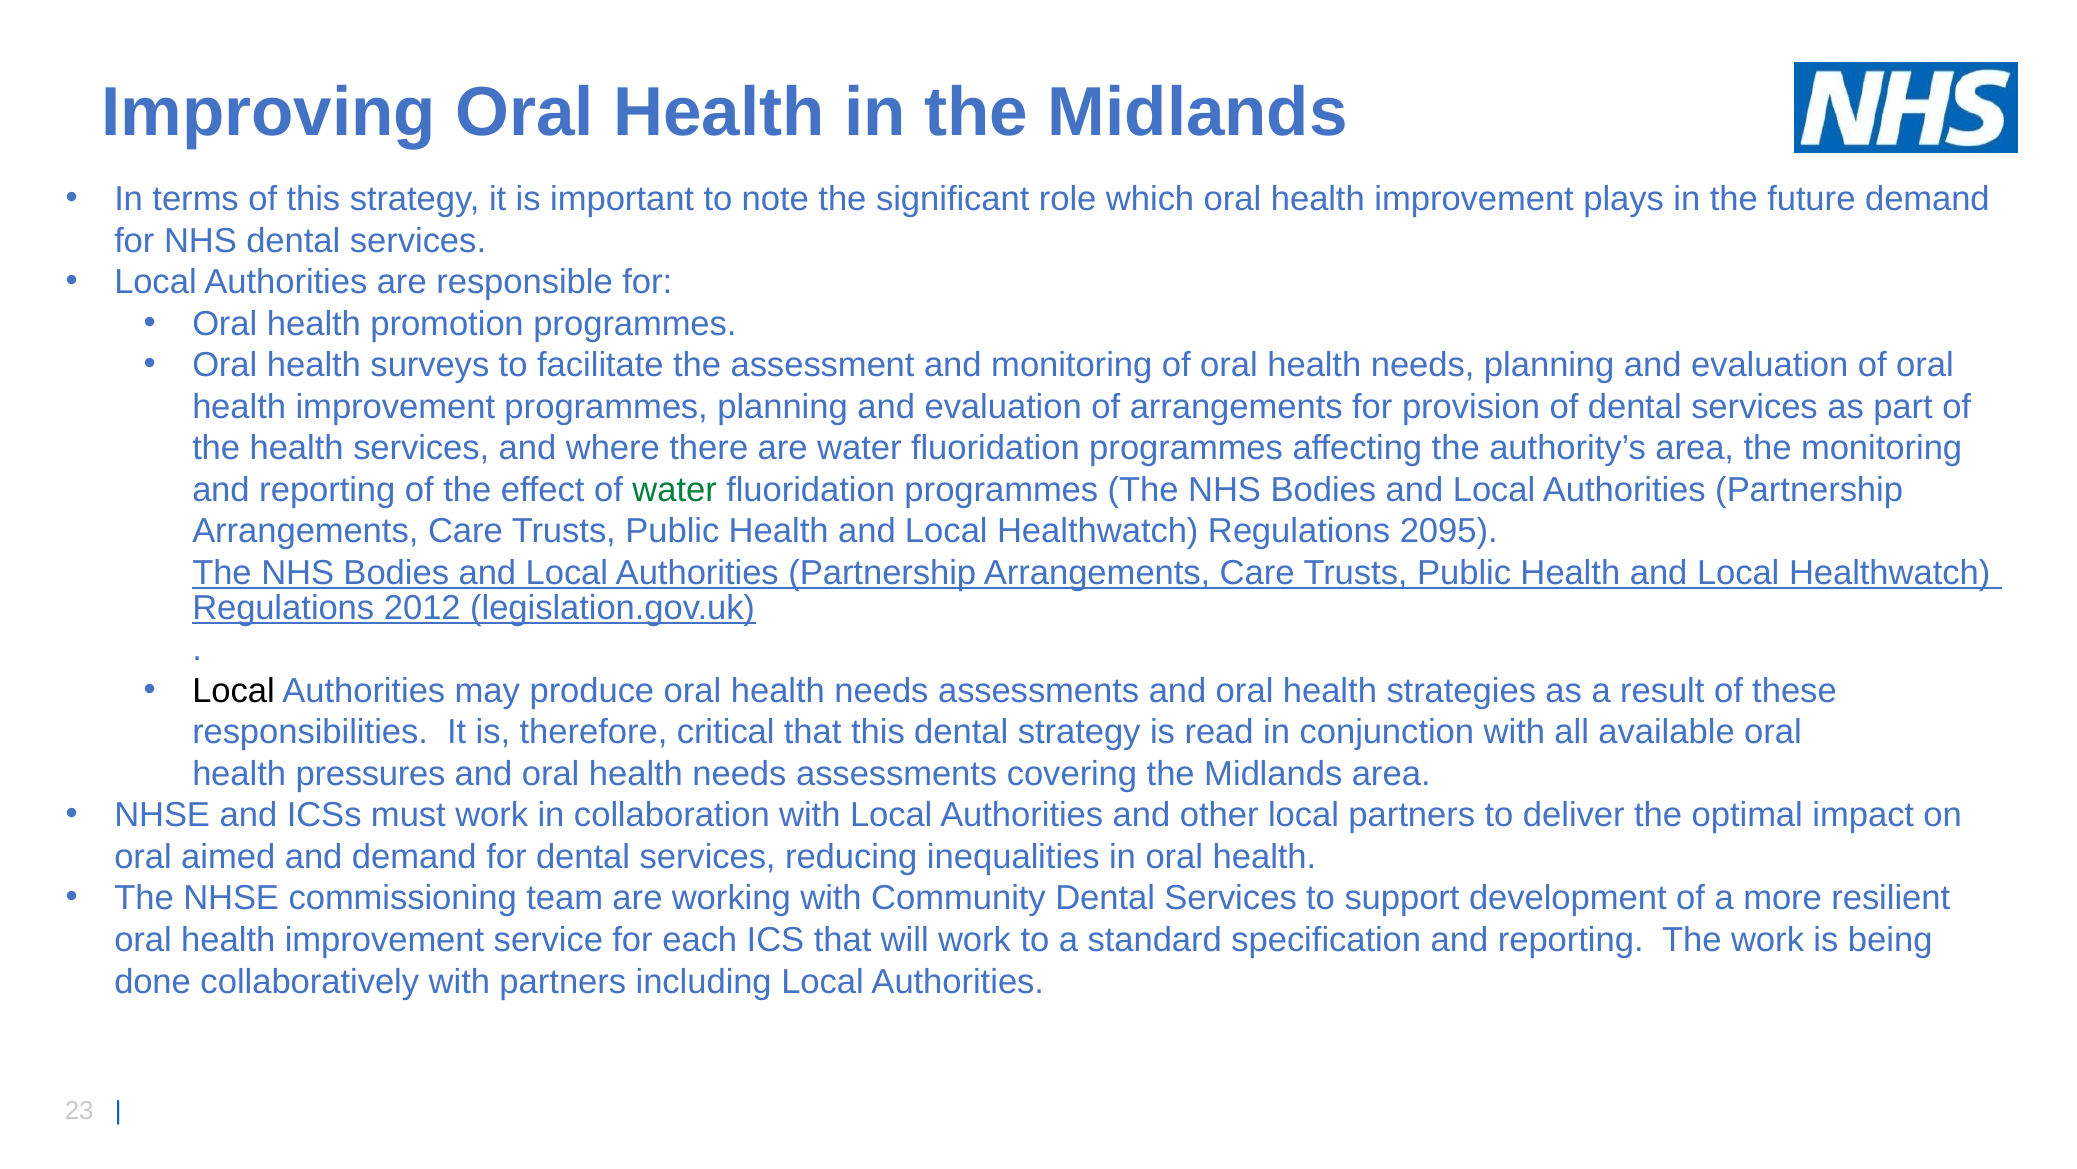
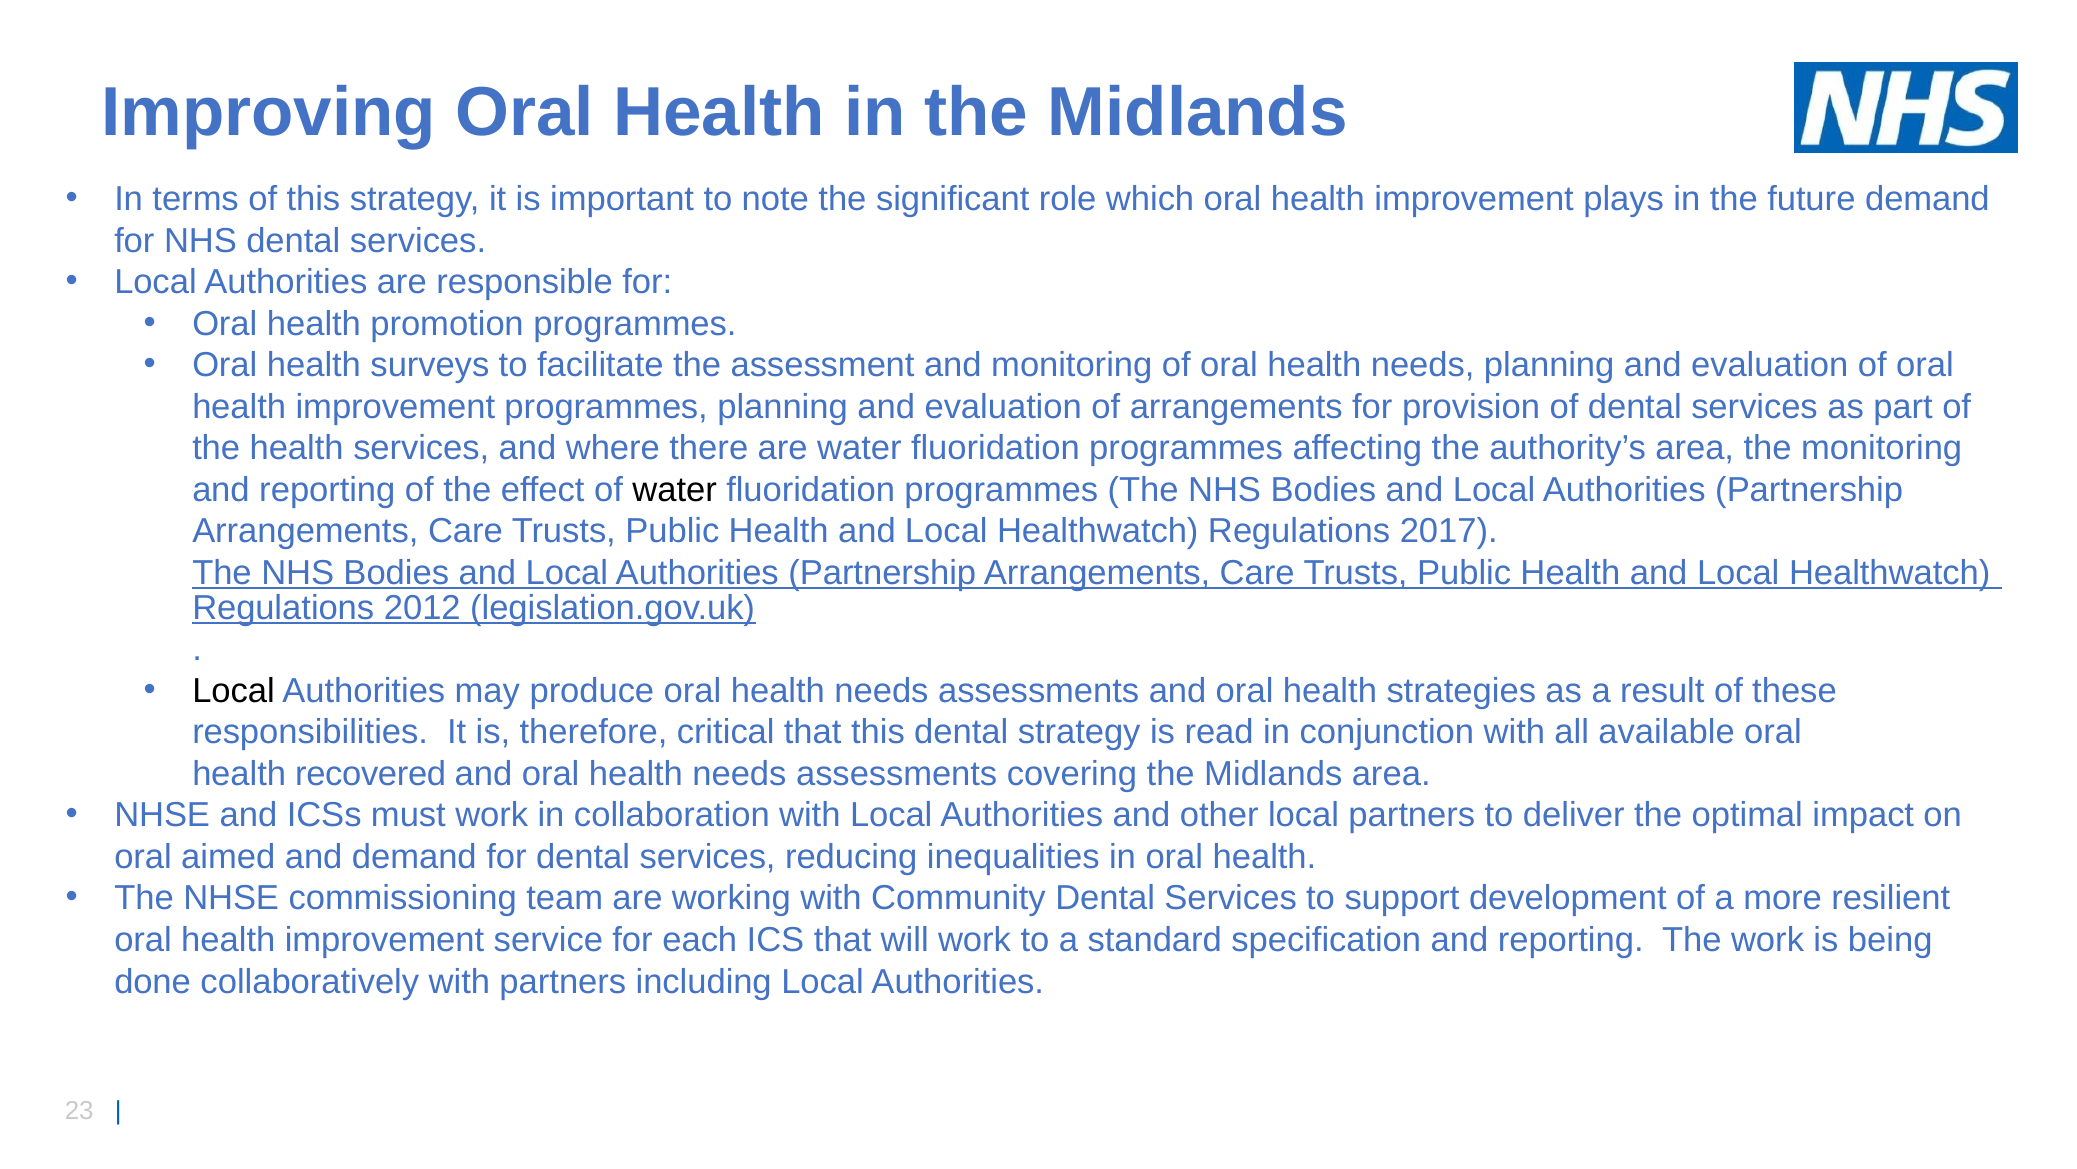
water at (675, 490) colour: green -> black
2095: 2095 -> 2017
pressures: pressures -> recovered
